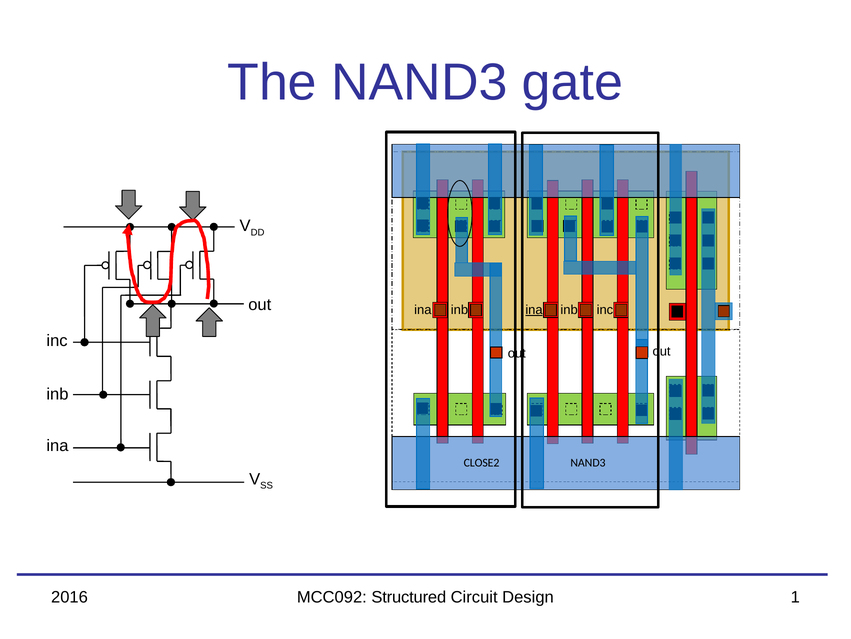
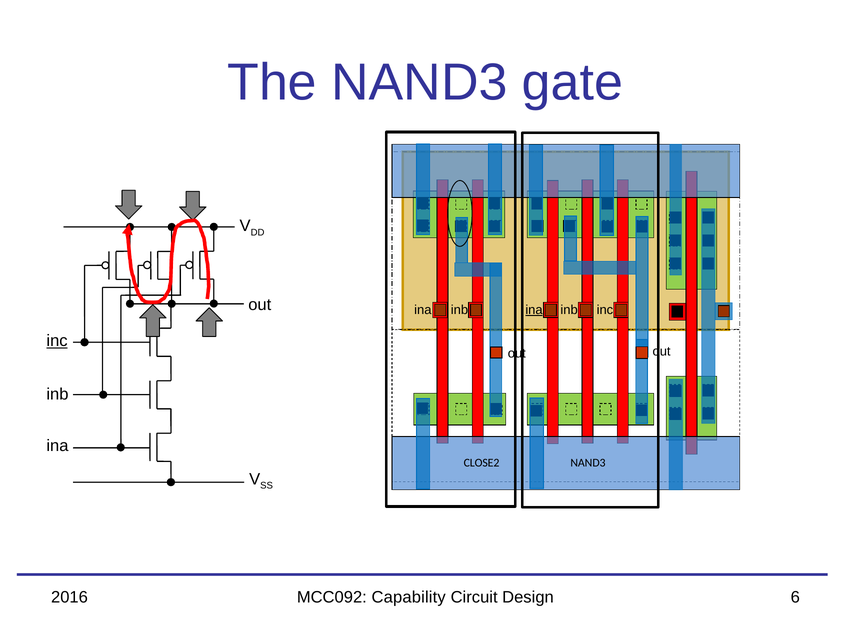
inc at (57, 341) underline: none -> present
Structured: Structured -> Capability
1: 1 -> 6
